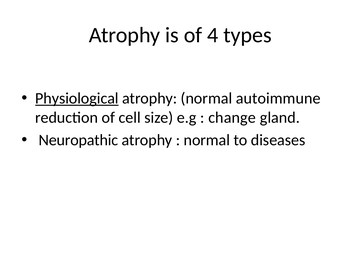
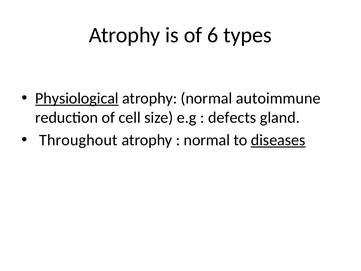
4: 4 -> 6
change: change -> defects
Neuropathic: Neuropathic -> Throughout
diseases underline: none -> present
